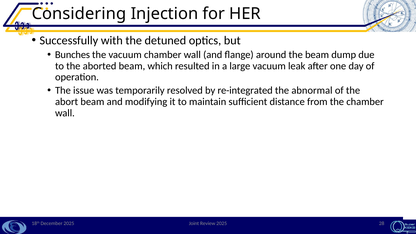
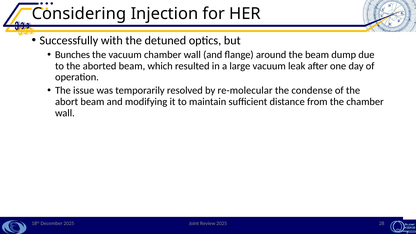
re-integrated: re-integrated -> re-molecular
abnormal: abnormal -> condense
